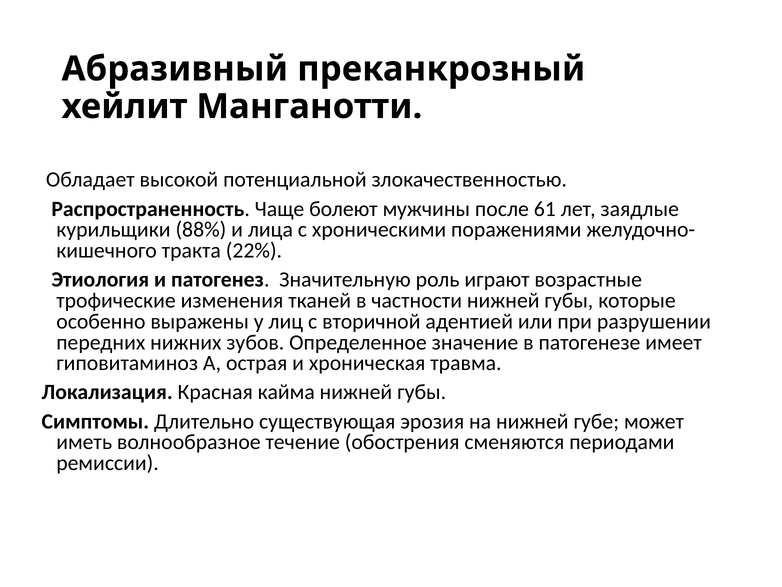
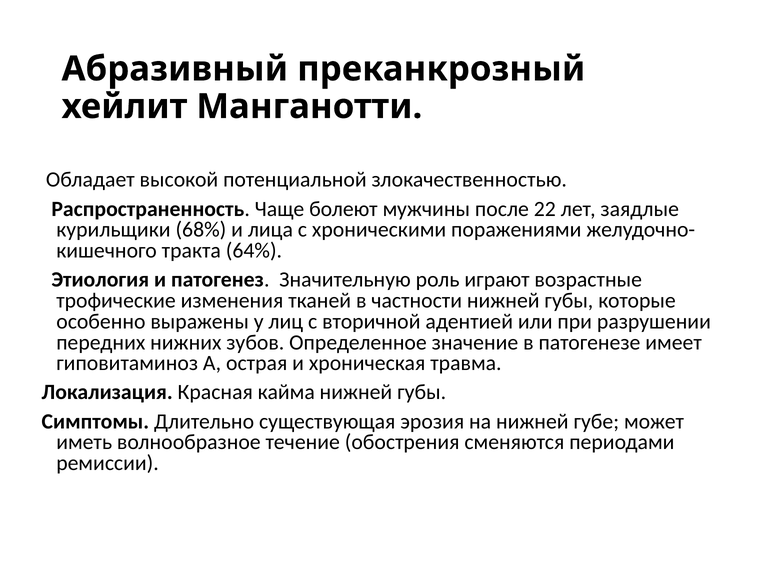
61: 61 -> 22
88%: 88% -> 68%
22%: 22% -> 64%
